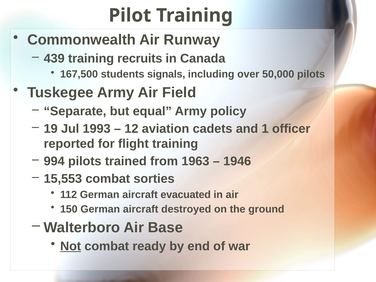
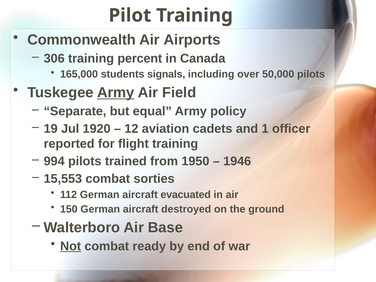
Runway: Runway -> Airports
439: 439 -> 306
recruits: recruits -> percent
167,500: 167,500 -> 165,000
Army at (116, 93) underline: none -> present
1993: 1993 -> 1920
1963: 1963 -> 1950
